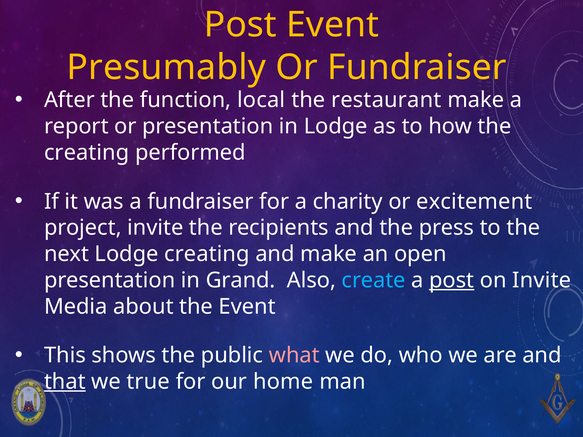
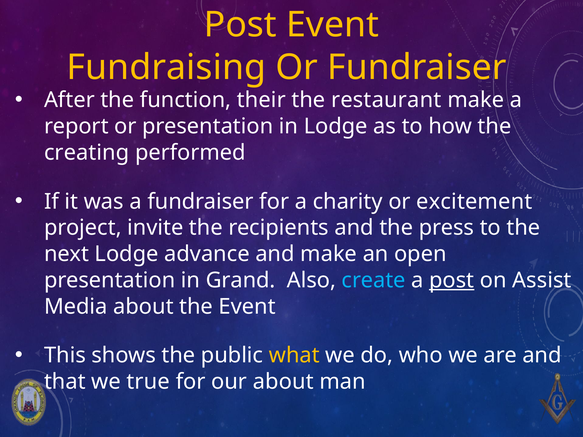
Presumably: Presumably -> Fundraising
local: local -> their
Lodge creating: creating -> advance
on Invite: Invite -> Assist
what colour: pink -> yellow
that underline: present -> none
our home: home -> about
